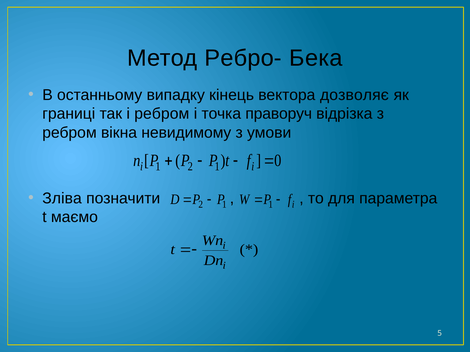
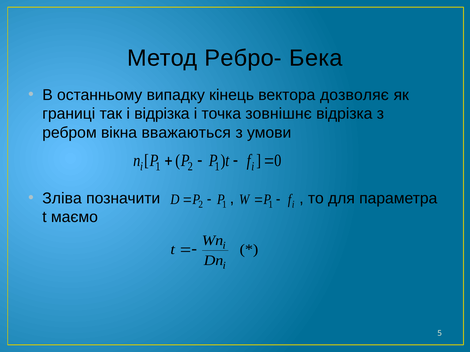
і ребром: ребром -> відрізка
праворуч: праворуч -> зовнішнє
невидимому: невидимому -> вважаються
